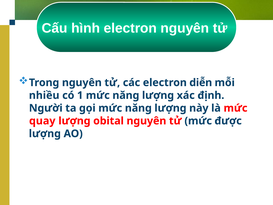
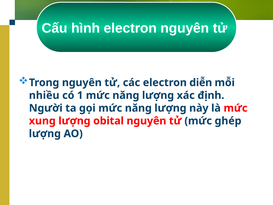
quay: quay -> xung
được: được -> ghép
